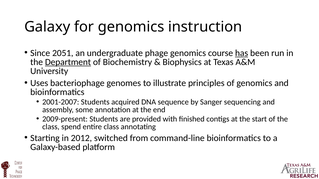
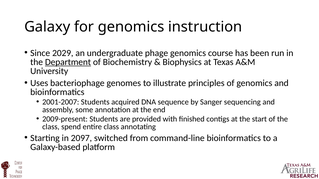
2051: 2051 -> 2029
has underline: present -> none
2012: 2012 -> 2097
